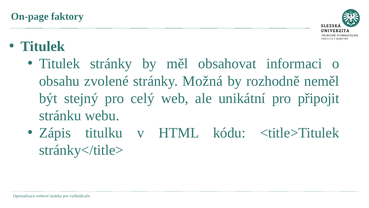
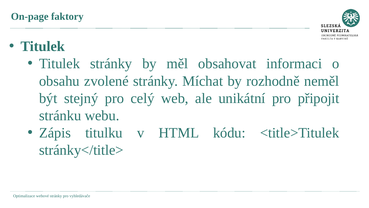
Možná: Možná -> Míchat
